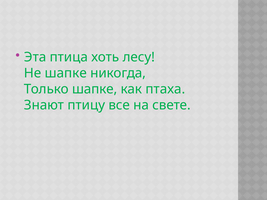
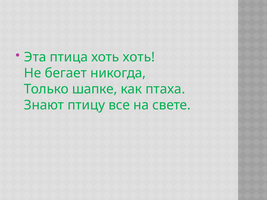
хоть лесу: лесу -> хоть
Не шапке: шапке -> бегает
